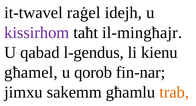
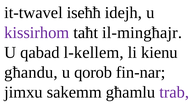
raġel: raġel -> iseħħ
l-gendus: l-gendus -> l-kellem
għamel: għamel -> għandu
trab colour: orange -> purple
